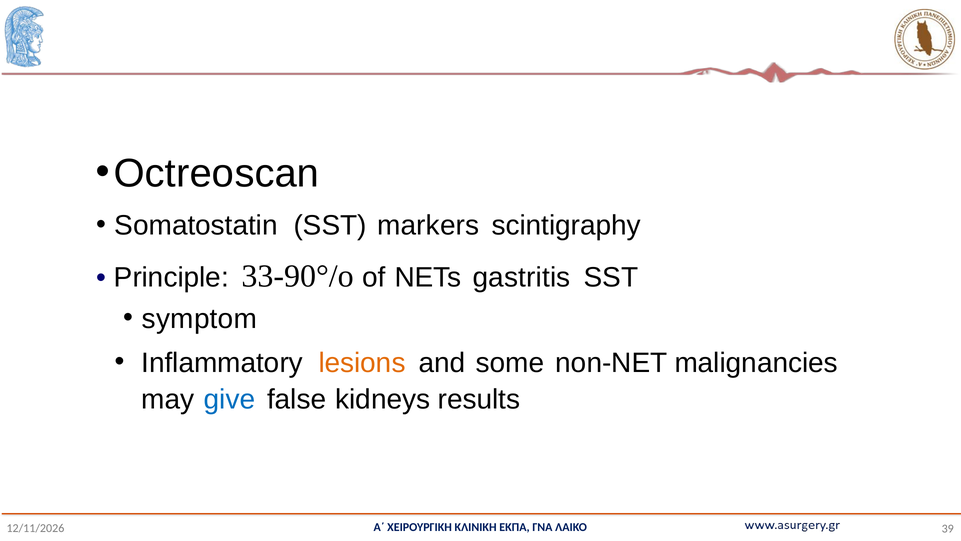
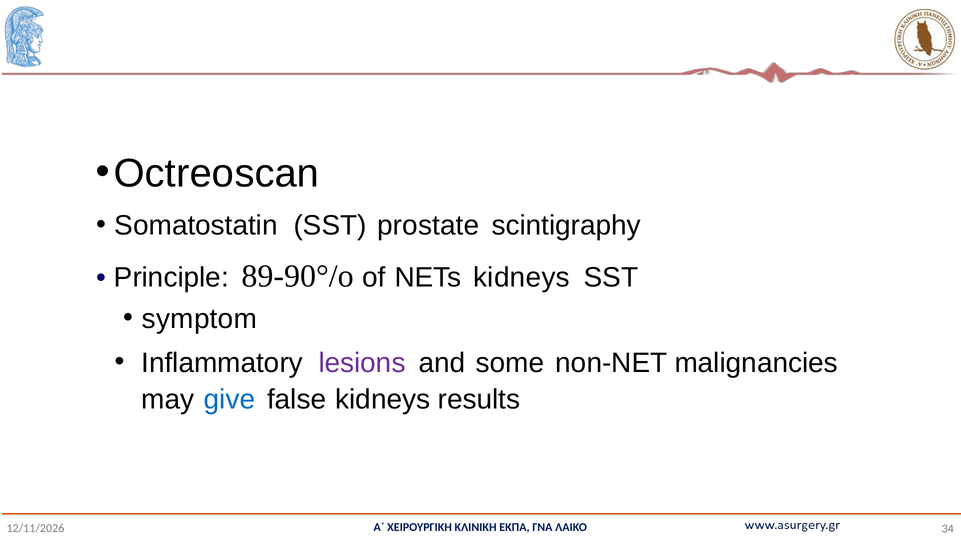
markers: markers -> prostate
33-90°/o: 33-90°/o -> 89-90°/o
NETs gastritis: gastritis -> kidneys
lesions colour: orange -> purple
39: 39 -> 34
